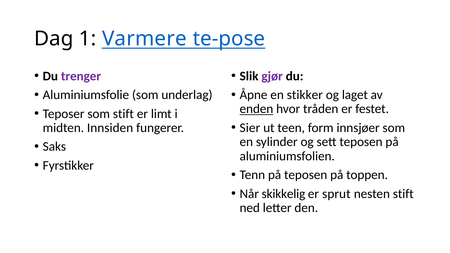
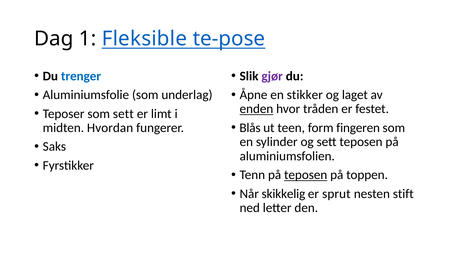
Varmere: Varmere -> Fleksible
trenger colour: purple -> blue
som stift: stift -> sett
Sier: Sier -> Blås
innsjøer: innsjøer -> fingeren
Innsiden: Innsiden -> Hvordan
teposen at (306, 175) underline: none -> present
